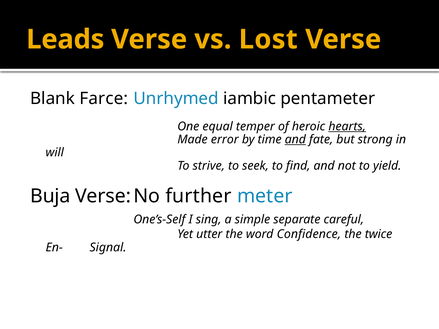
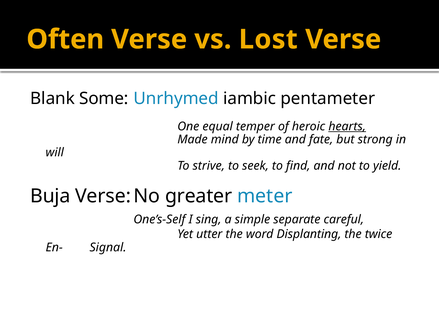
Leads: Leads -> Often
Farce: Farce -> Some
error: error -> mind
and at (295, 140) underline: present -> none
further: further -> greater
Confidence: Confidence -> Displanting
